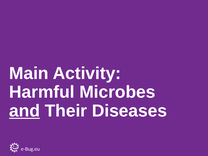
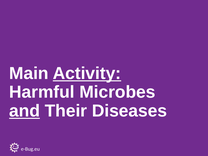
Activity underline: none -> present
